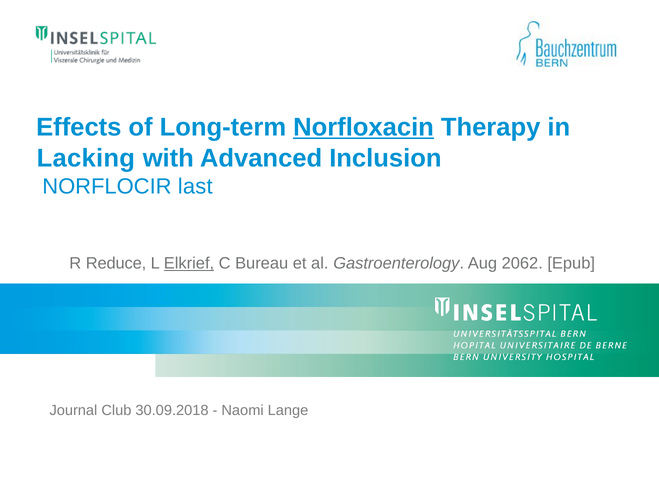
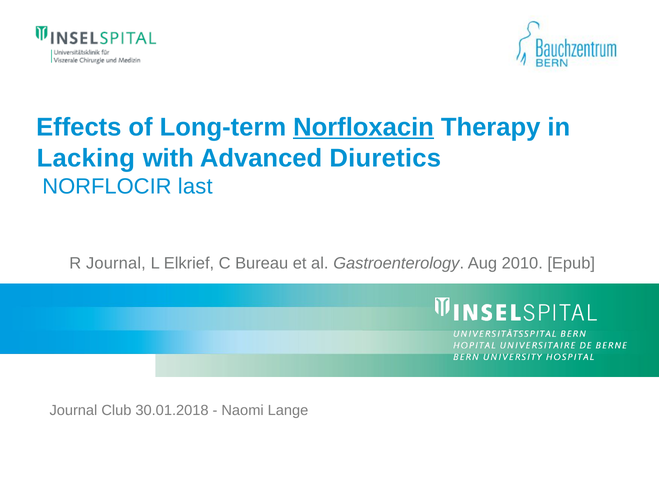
Inclusion: Inclusion -> Diuretics
R Reduce: Reduce -> Journal
Elkrief underline: present -> none
2062: 2062 -> 2010
30.09.2018: 30.09.2018 -> 30.01.2018
